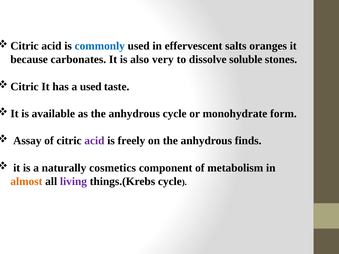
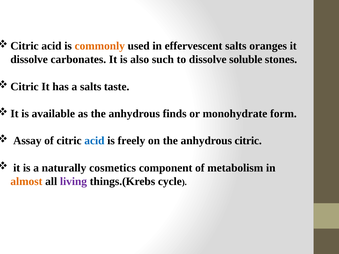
commonly colour: blue -> orange
because at (29, 60): because -> dissolve
very: very -> such
a used: used -> salts
anhydrous cycle: cycle -> finds
acid at (94, 141) colour: purple -> blue
anhydrous finds: finds -> citric
